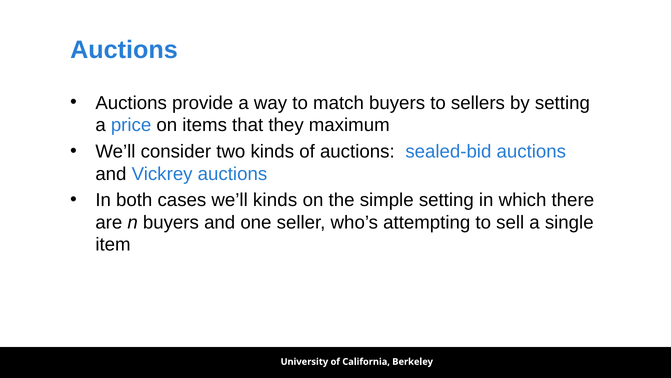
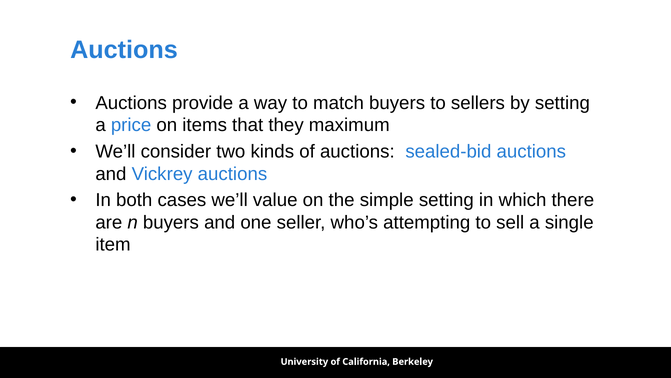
we’ll kinds: kinds -> value
